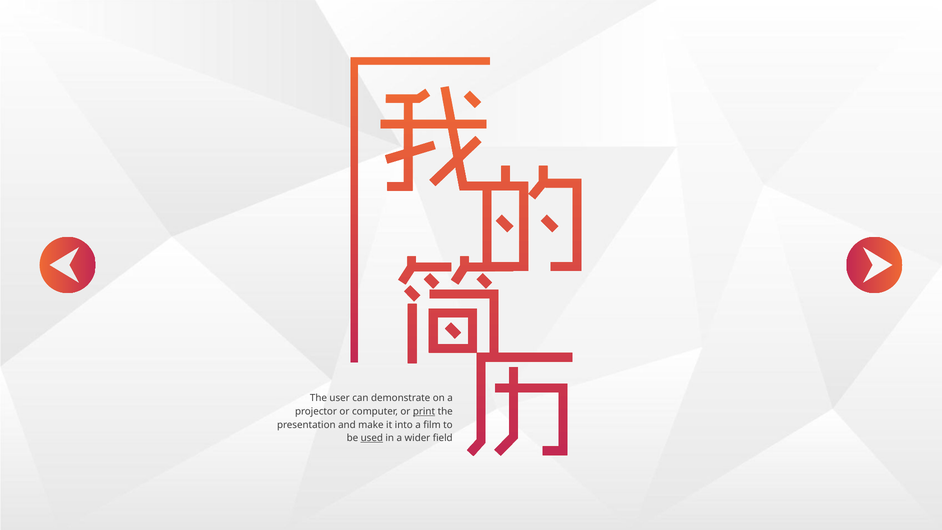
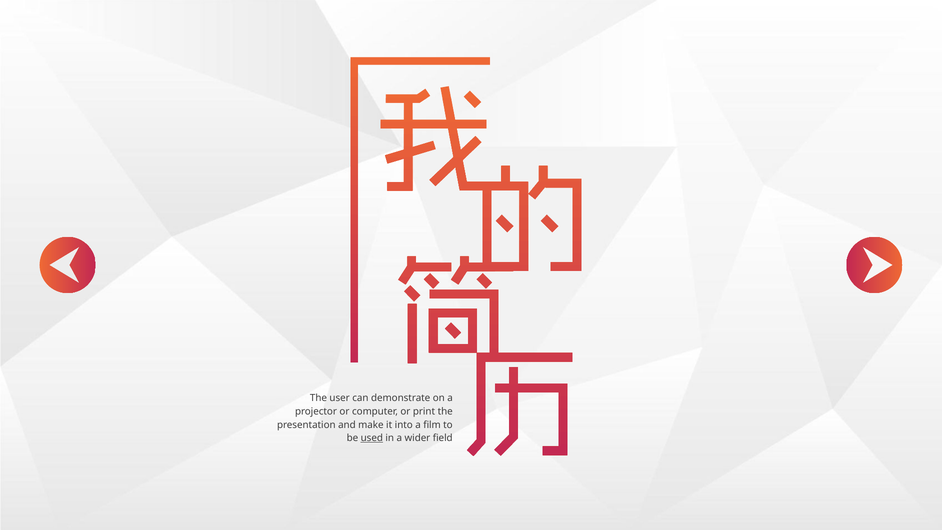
print underline: present -> none
